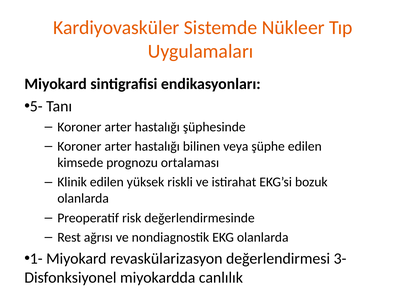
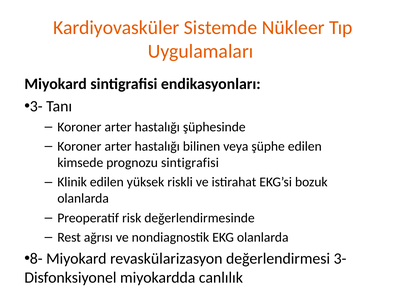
5- at (36, 106): 5- -> 3-
prognozu ortalaması: ortalaması -> sintigrafisi
1-: 1- -> 8-
